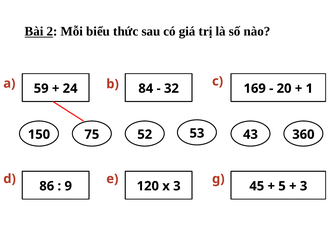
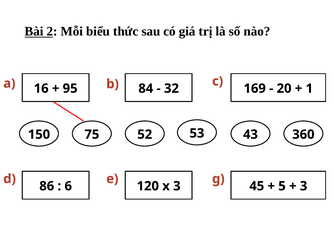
59: 59 -> 16
24: 24 -> 95
9: 9 -> 6
